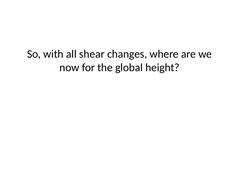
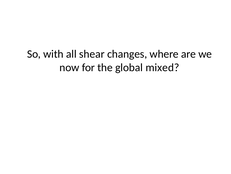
height: height -> mixed
